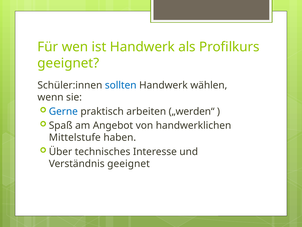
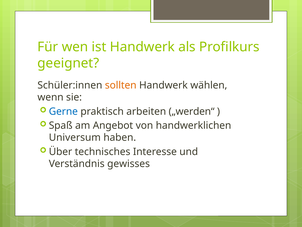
sollten colour: blue -> orange
Mittelstufe: Mittelstufe -> Universum
Verständnis geeignet: geeignet -> gewisses
